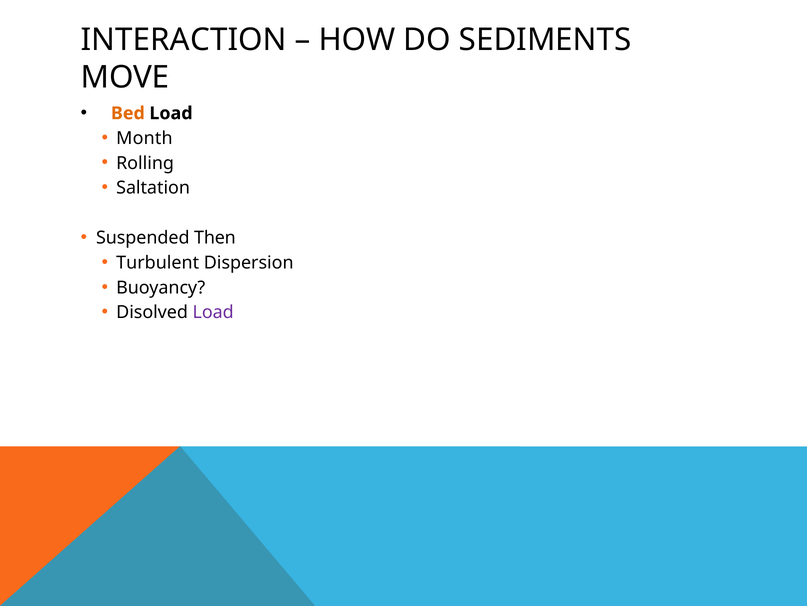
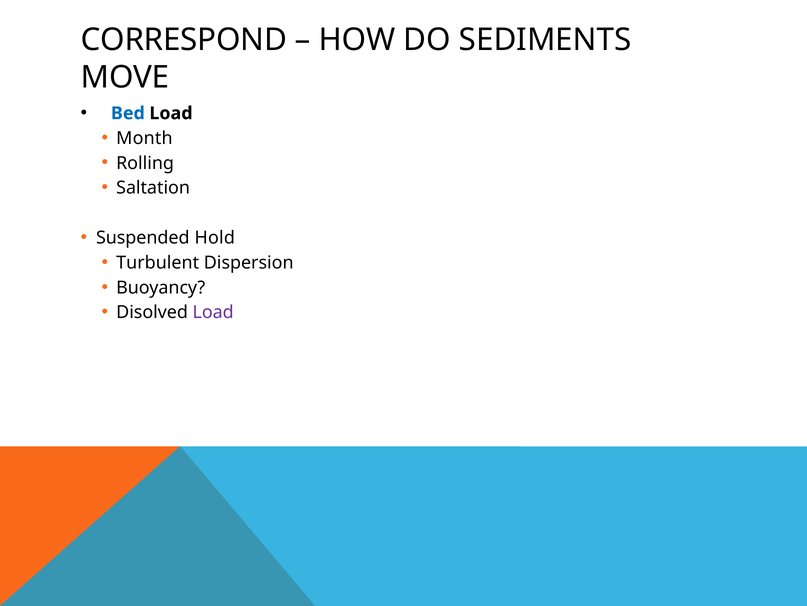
INTERACTION: INTERACTION -> CORRESPOND
Bed colour: orange -> blue
Then: Then -> Hold
